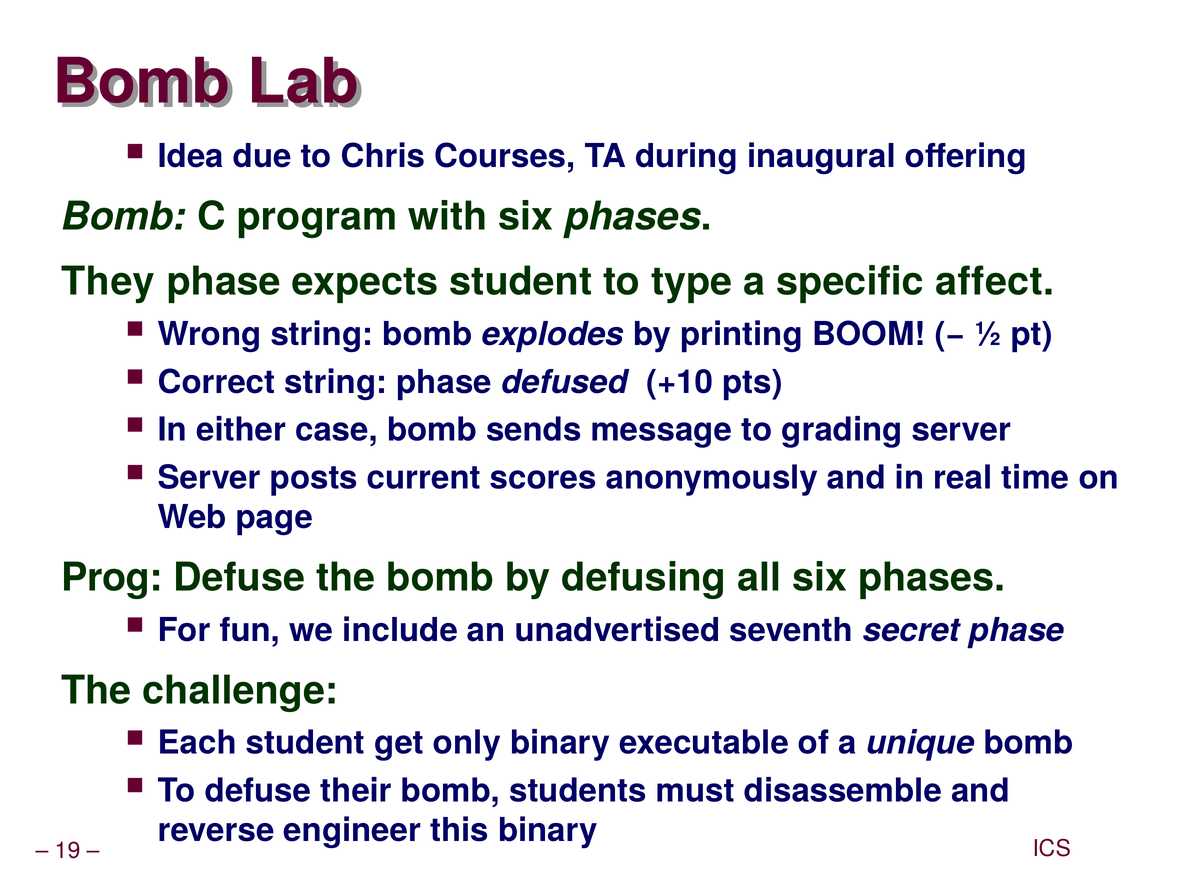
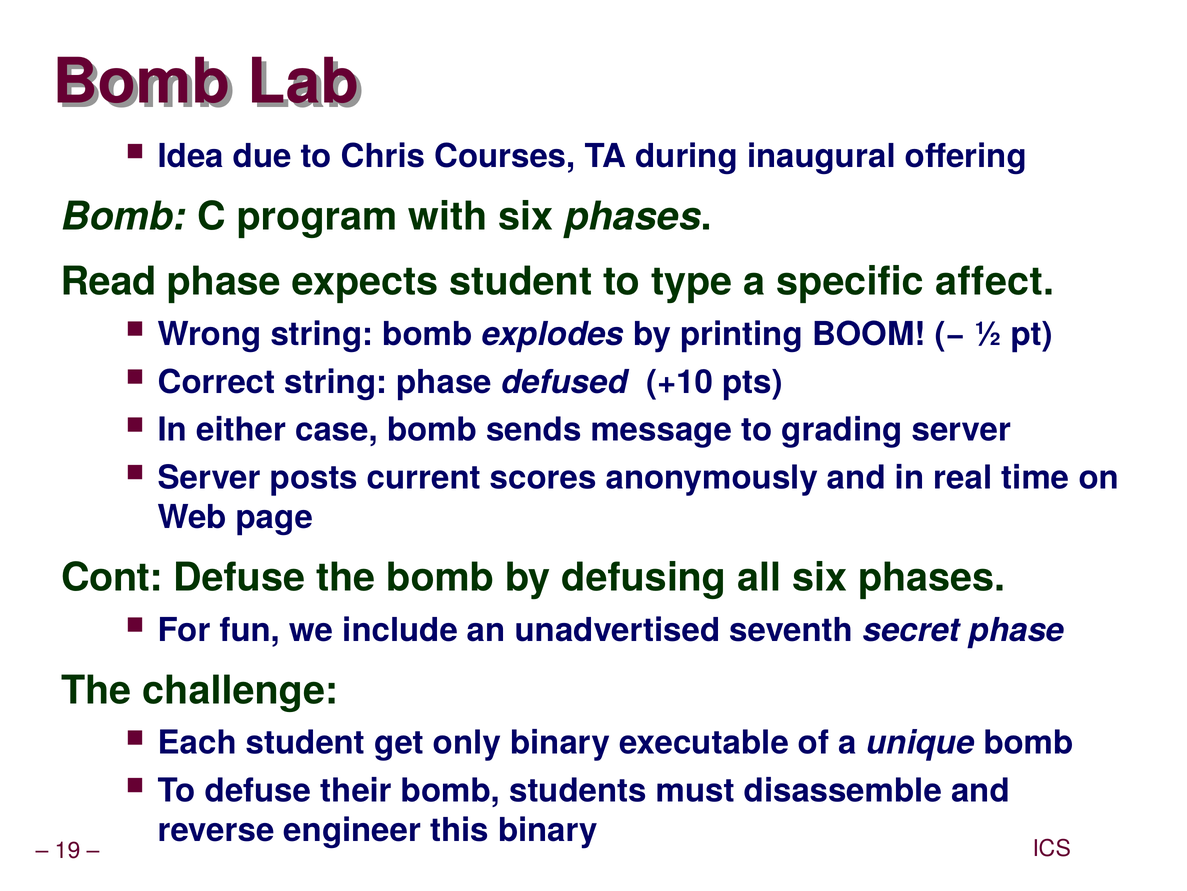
They: They -> Read
Prog: Prog -> Cont
